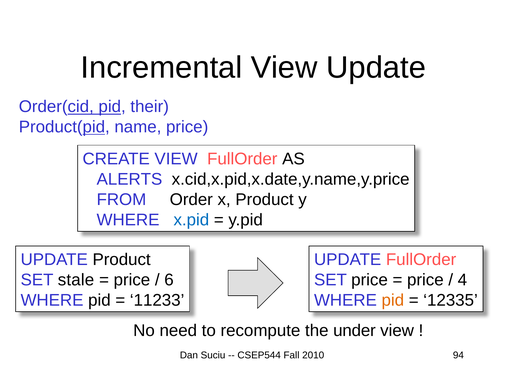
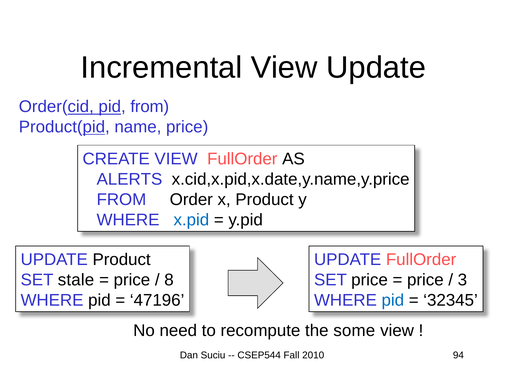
pid their: their -> from
6: 6 -> 8
4: 4 -> 3
11233: 11233 -> 47196
pid at (393, 300) colour: orange -> blue
12335: 12335 -> 32345
under: under -> some
